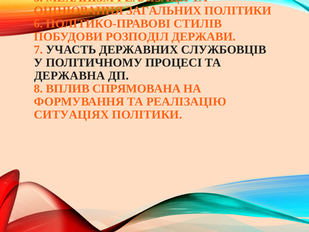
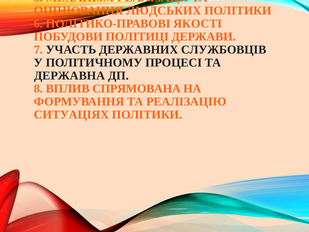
ЗАГАЛЬНИХ: ЗАГАЛЬНИХ -> ЛЮДСЬКИХ
СТИЛІВ: СТИЛІВ -> ЯКОСТІ
РОЗПОДІЛ: РОЗПОДІЛ -> ПОЛІТИЦІ
